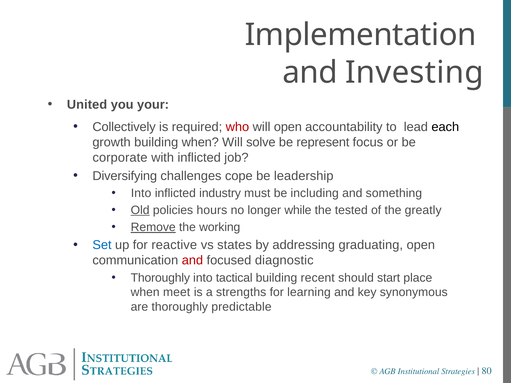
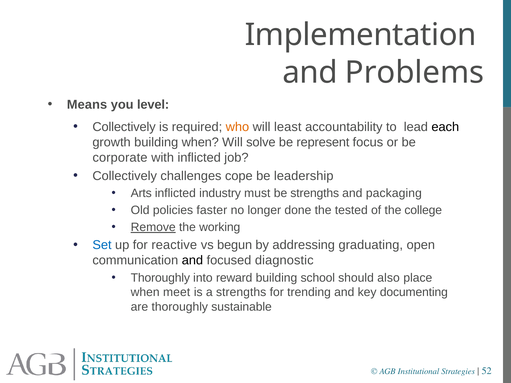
Investing: Investing -> Problems
United: United -> Means
your: your -> level
who colour: red -> orange
will open: open -> least
Diversifying at (125, 176): Diversifying -> Collectively
Into at (141, 193): Into -> Arts
be including: including -> strengths
something: something -> packaging
Old underline: present -> none
hours: hours -> faster
while: while -> done
greatly: greatly -> college
states: states -> begun
and at (192, 261) colour: red -> black
tactical: tactical -> reward
recent: recent -> school
start: start -> also
learning: learning -> trending
synonymous: synonymous -> documenting
predictable: predictable -> sustainable
80: 80 -> 52
